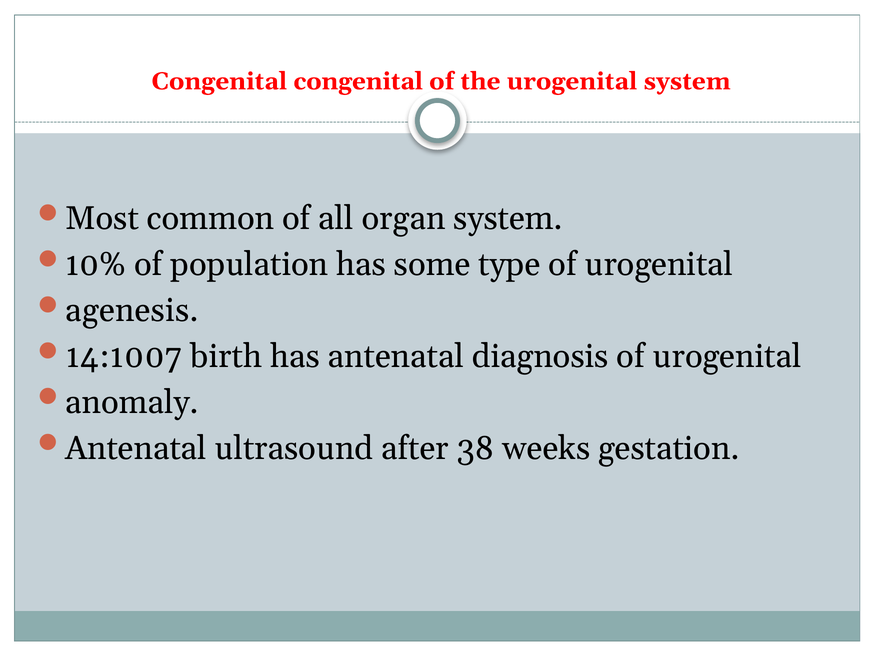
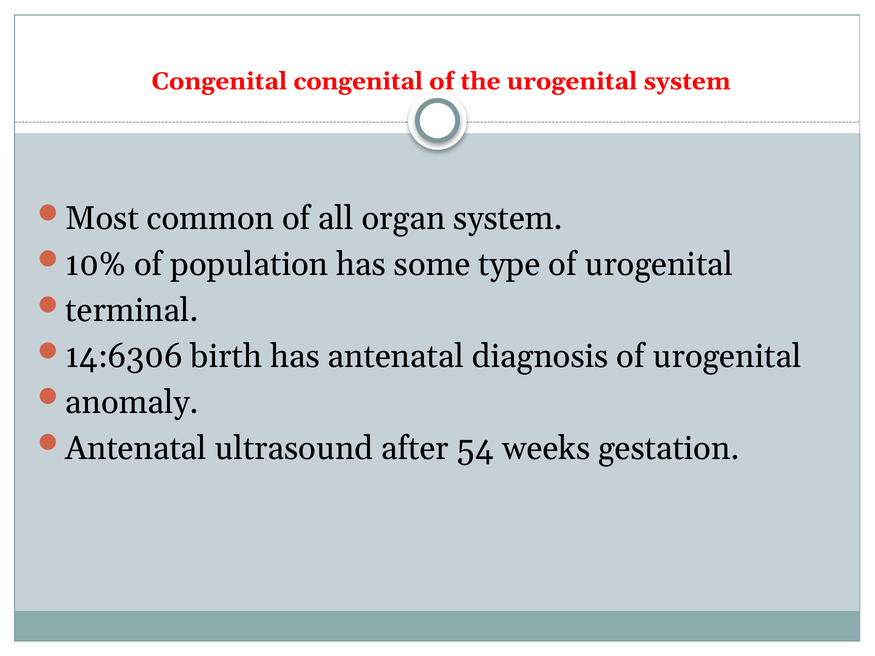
agenesis: agenesis -> terminal
14:1007: 14:1007 -> 14:6306
38: 38 -> 54
